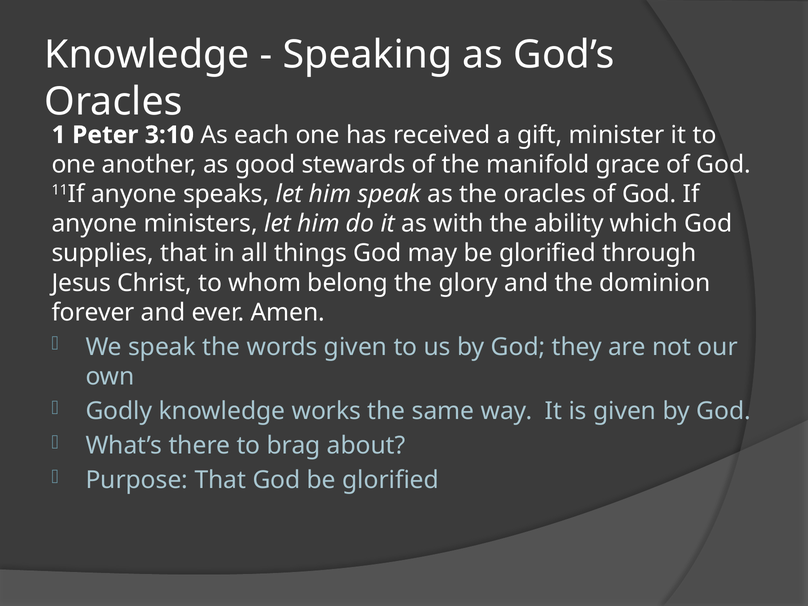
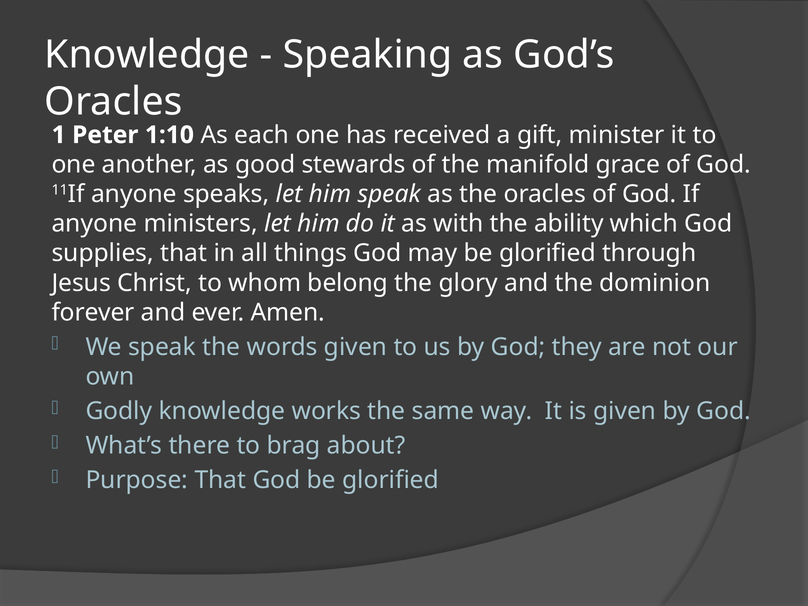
3:10: 3:10 -> 1:10
